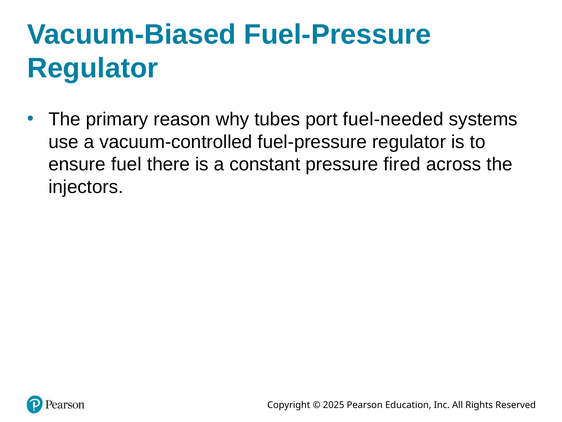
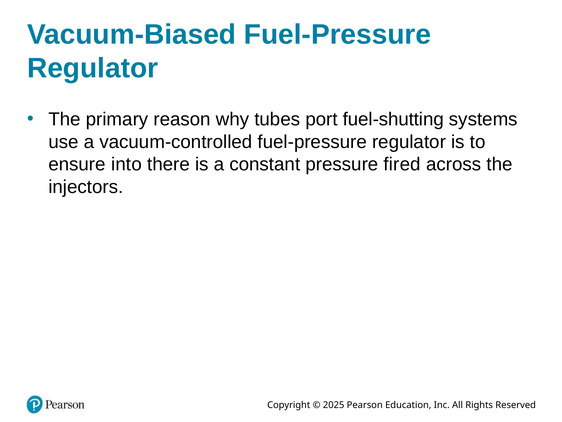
fuel-needed: fuel-needed -> fuel-shutting
fuel: fuel -> into
